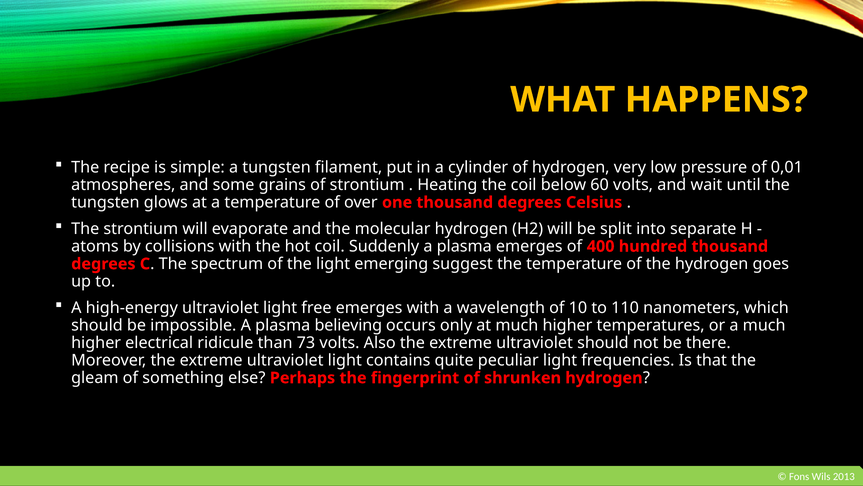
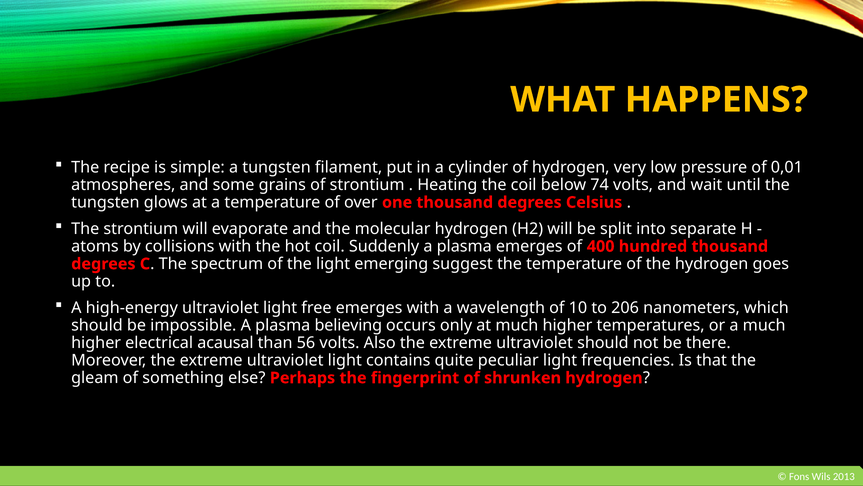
60: 60 -> 74
110: 110 -> 206
ridicule: ridicule -> acausal
73: 73 -> 56
